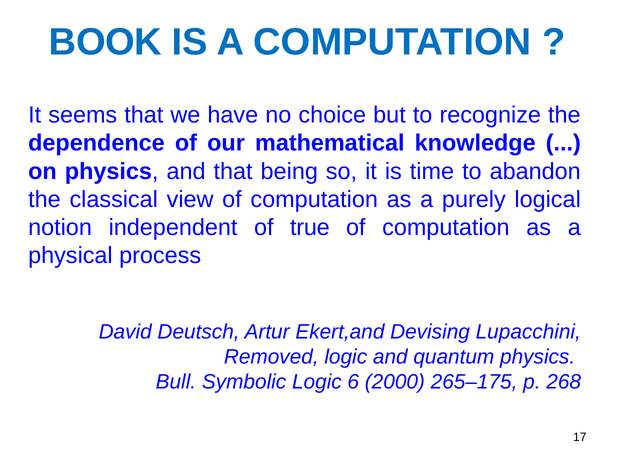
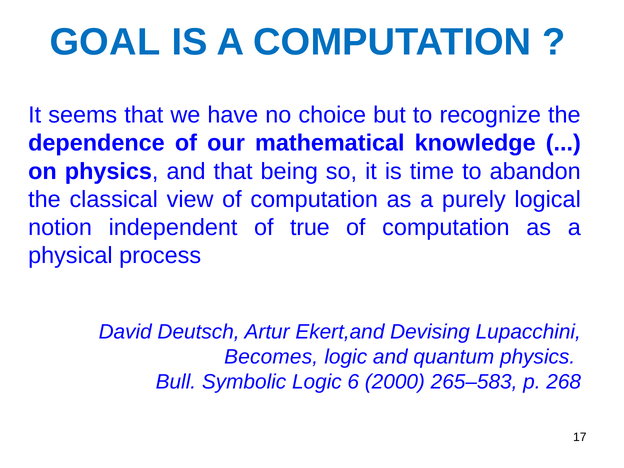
BOOK: BOOK -> GOAL
Removed: Removed -> Becomes
265–175: 265–175 -> 265–583
